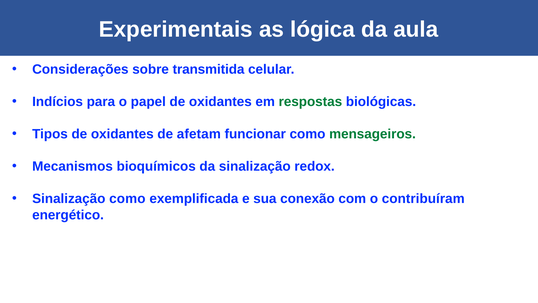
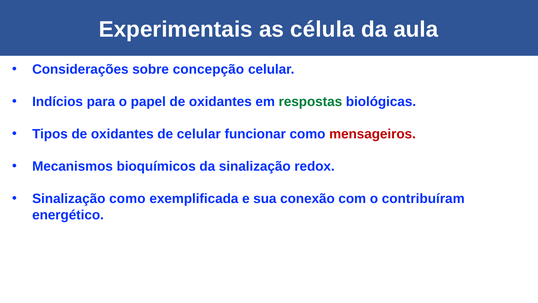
lógica: lógica -> célula
transmitida: transmitida -> concepção
de afetam: afetam -> celular
mensageiros colour: green -> red
